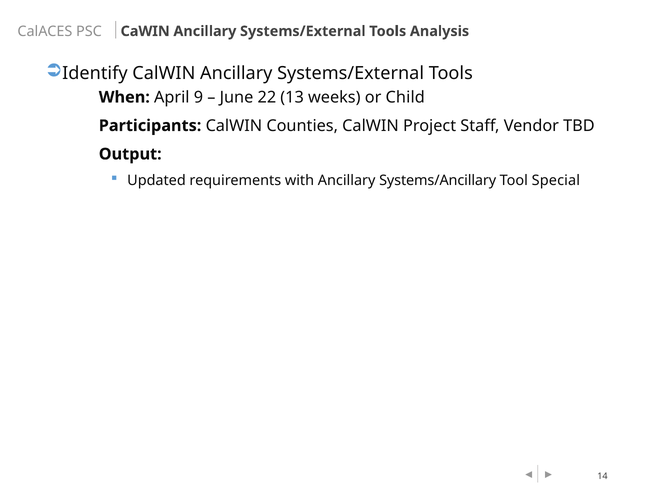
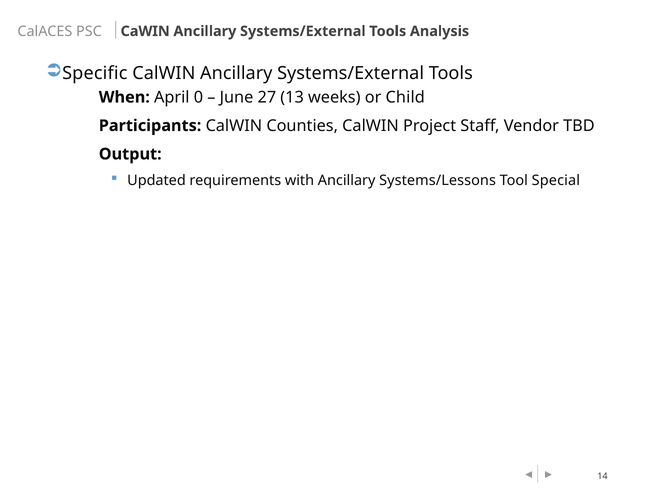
Identify: Identify -> Specific
9: 9 -> 0
22: 22 -> 27
Systems/Ancillary: Systems/Ancillary -> Systems/Lessons
